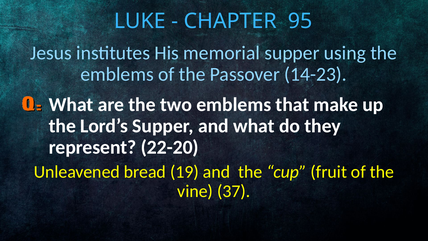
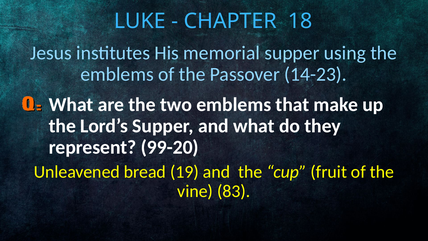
95: 95 -> 18
22-20: 22-20 -> 99-20
37: 37 -> 83
